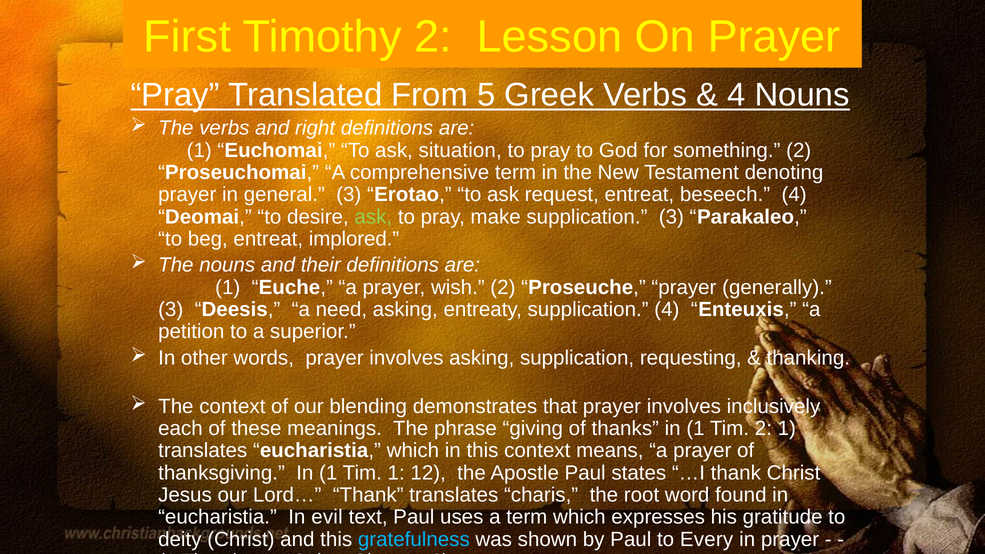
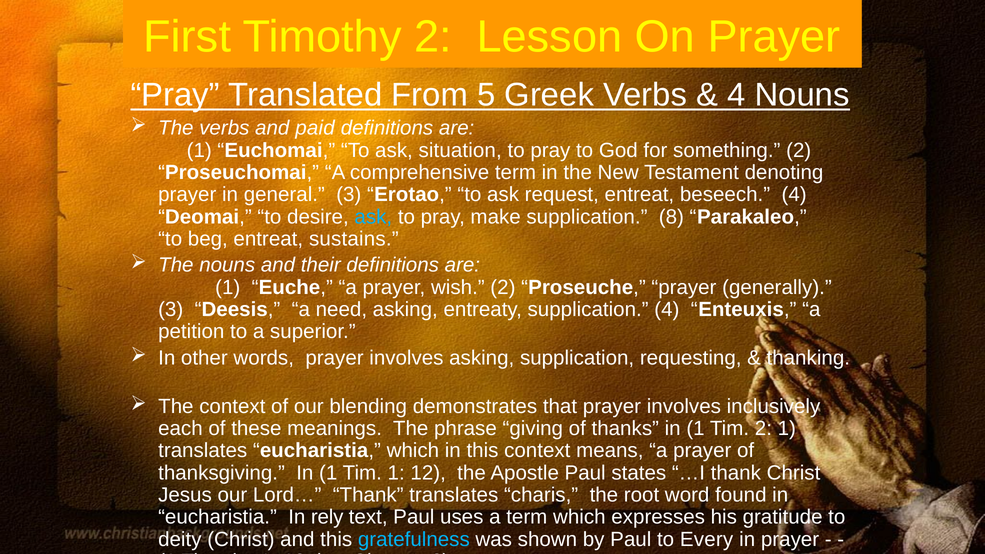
right: right -> paid
ask at (373, 217) colour: light green -> light blue
supplication 3: 3 -> 8
implored: implored -> sustains
evil: evil -> rely
